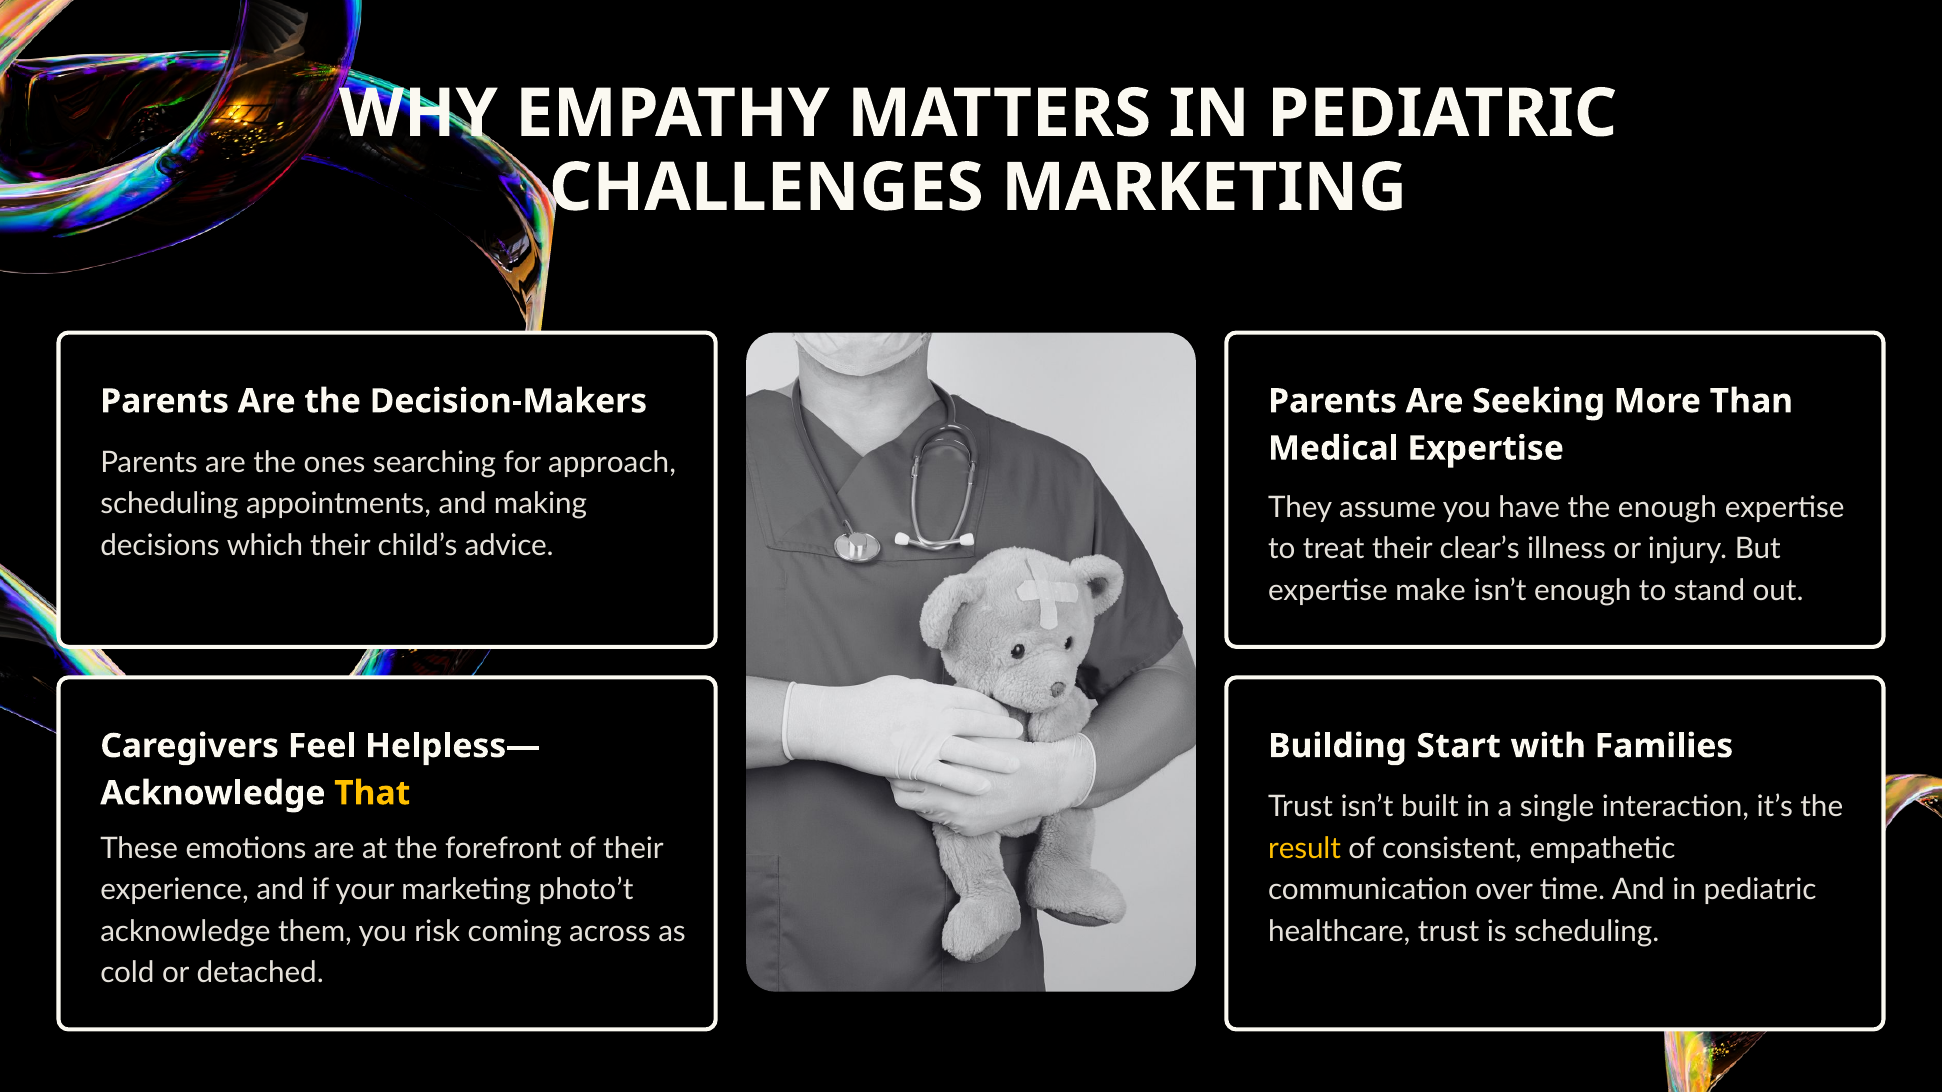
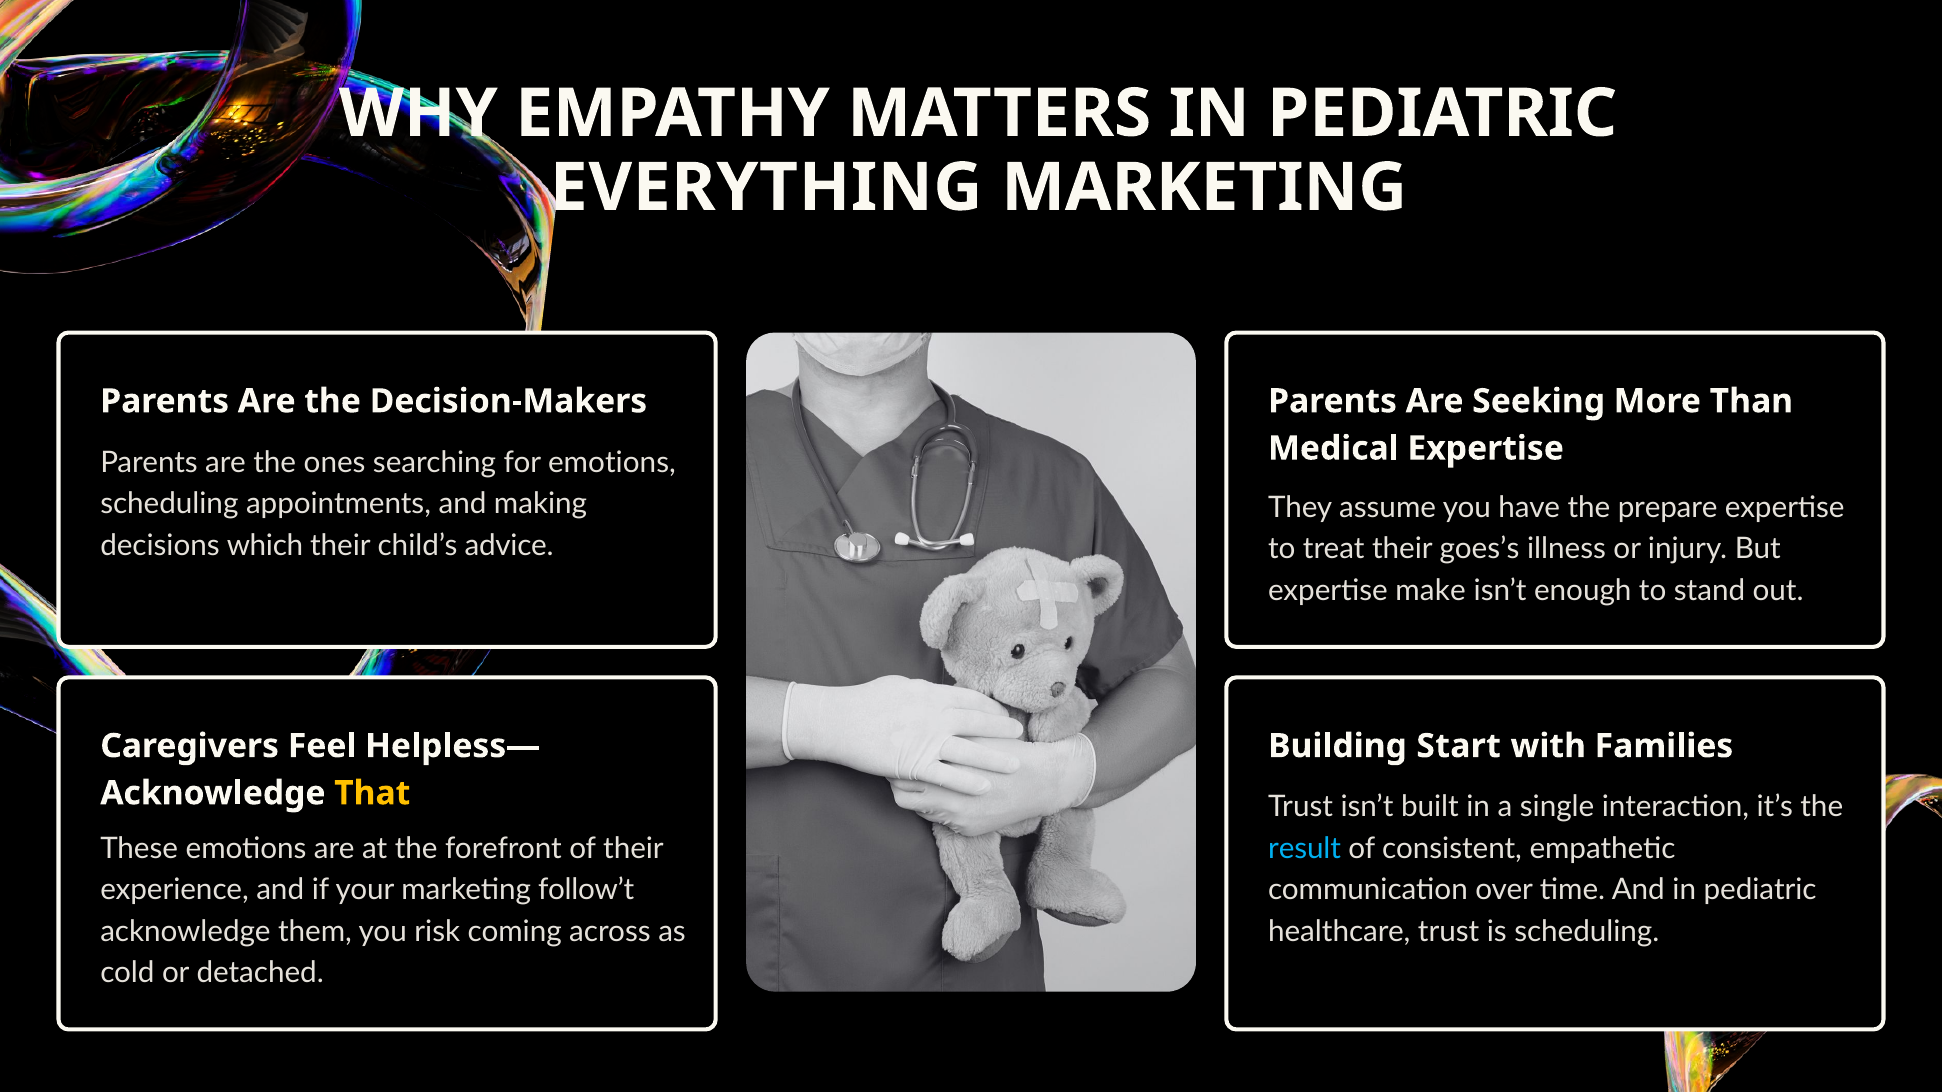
CHALLENGES: CHALLENGES -> EVERYTHING
for approach: approach -> emotions
the enough: enough -> prepare
clear’s: clear’s -> goes’s
result colour: yellow -> light blue
photo’t: photo’t -> follow’t
